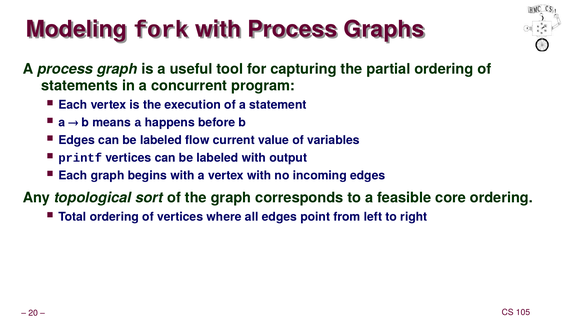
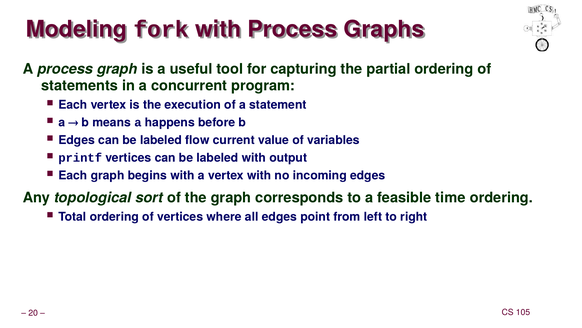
core: core -> time
